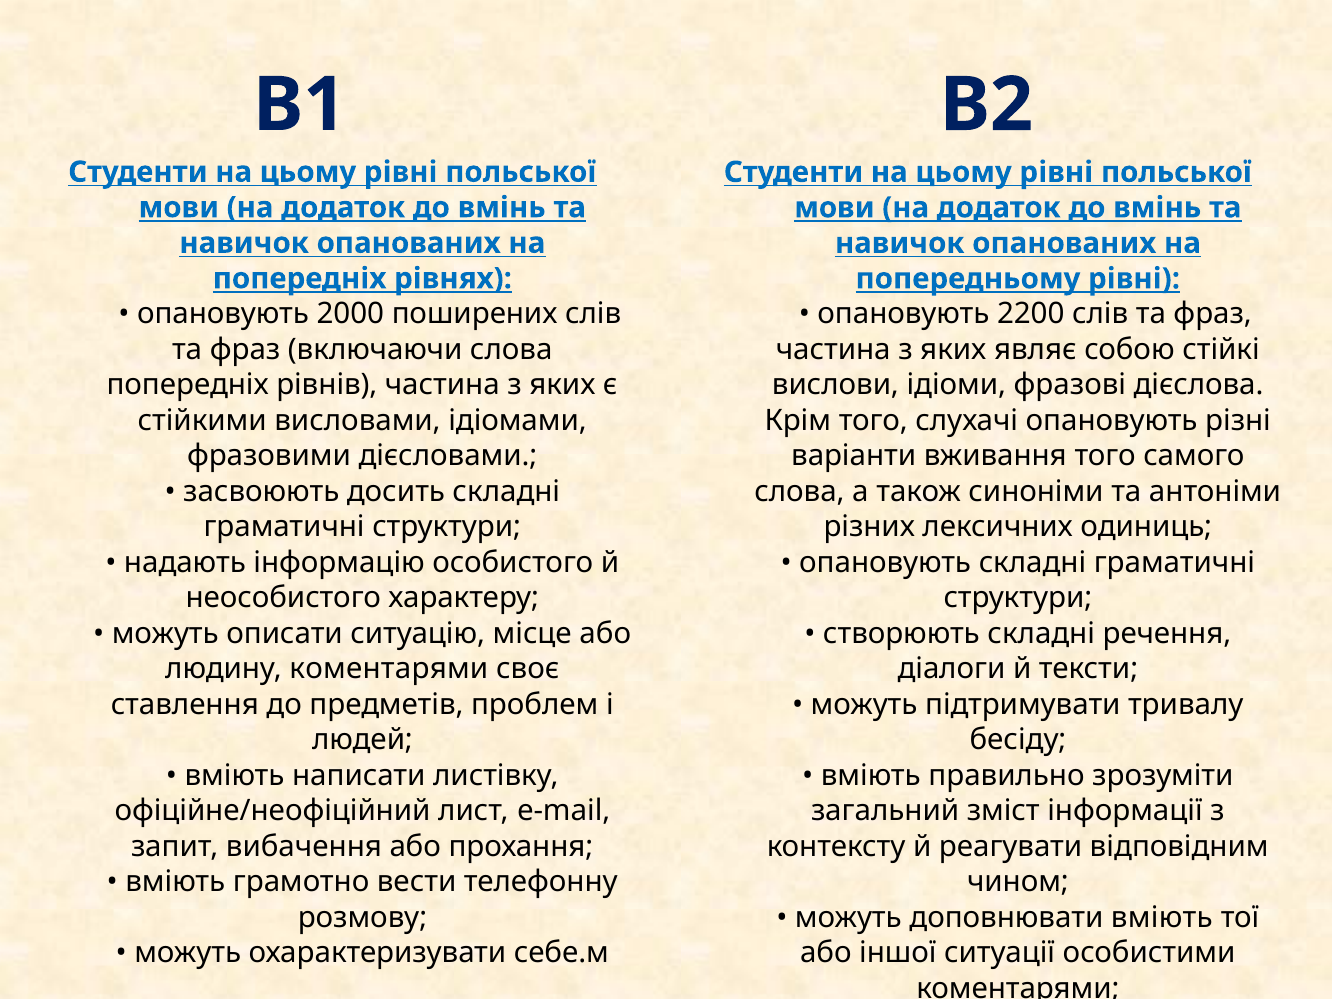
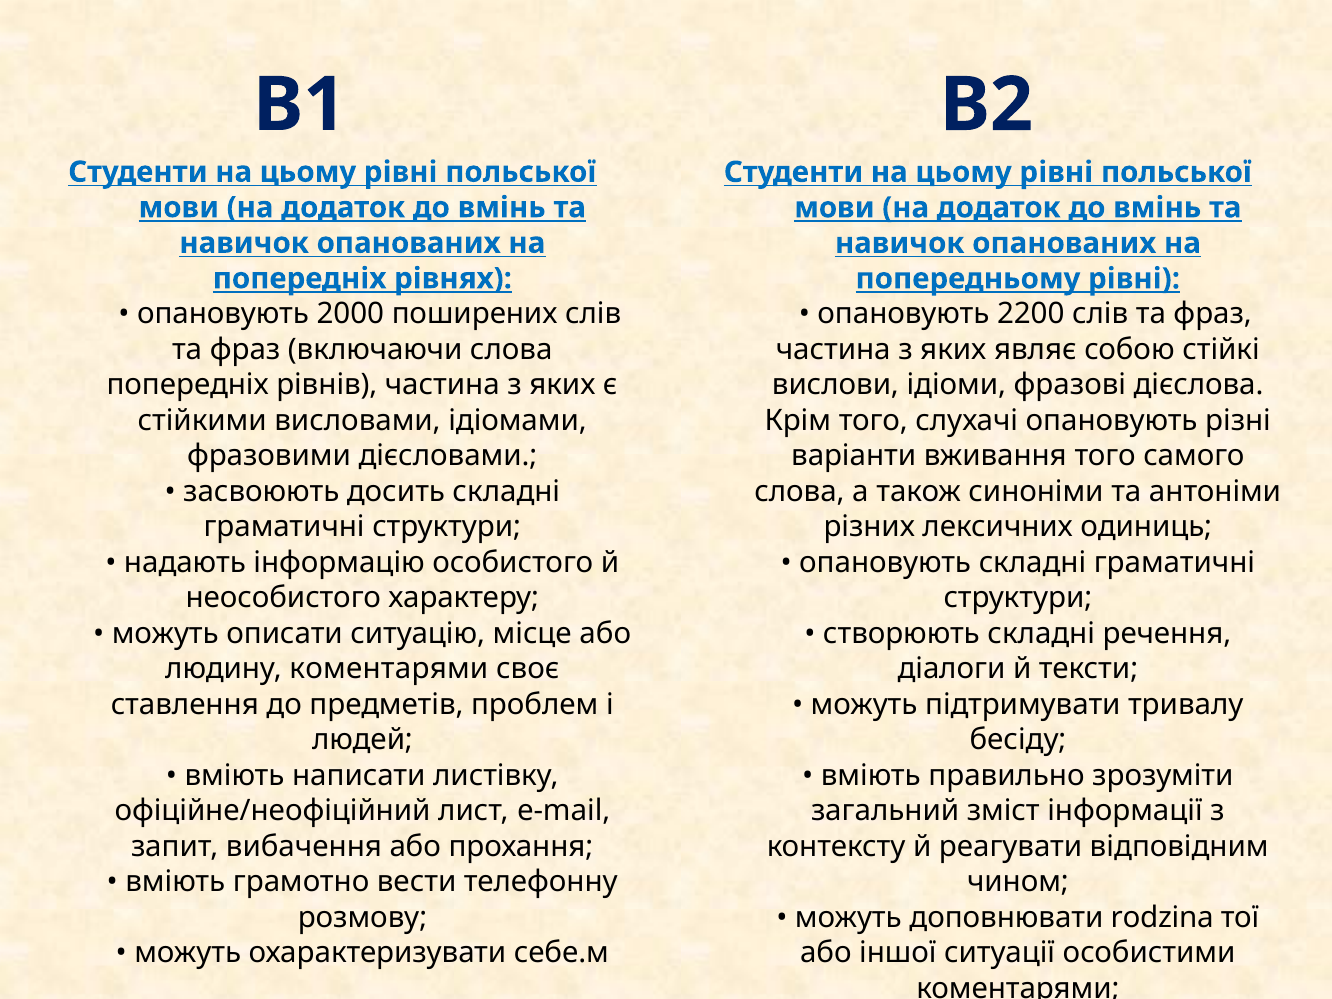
доповнювати вміють: вміють -> rodzina
